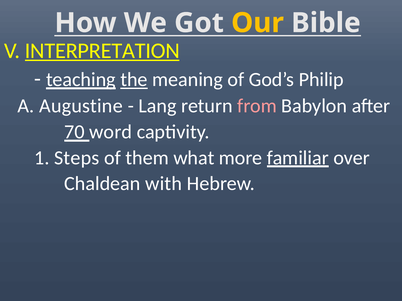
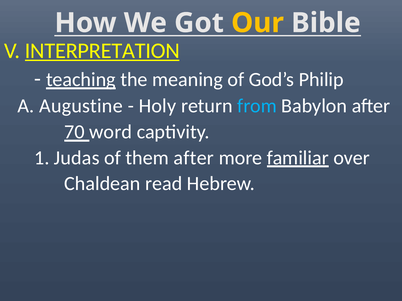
the underline: present -> none
Lang: Lang -> Holy
from colour: pink -> light blue
Steps: Steps -> Judas
them what: what -> after
with: with -> read
